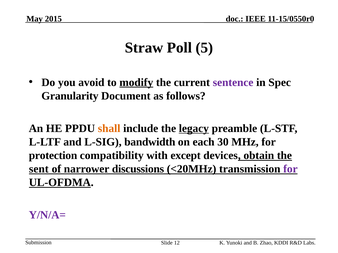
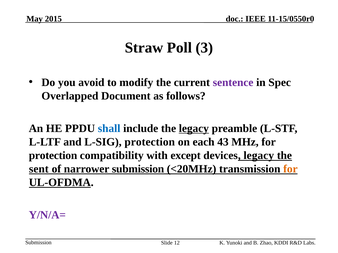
5: 5 -> 3
modify underline: present -> none
Granularity: Granularity -> Overlapped
shall colour: orange -> blue
L-SIG bandwidth: bandwidth -> protection
30: 30 -> 43
devices obtain: obtain -> legacy
narrower discussions: discussions -> submission
for at (290, 169) colour: purple -> orange
